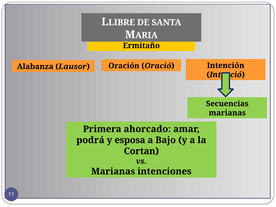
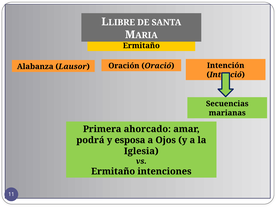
Bajo: Bajo -> Ojos
Cortan: Cortan -> Iglesia
Marianas at (113, 171): Marianas -> Ermitaño
